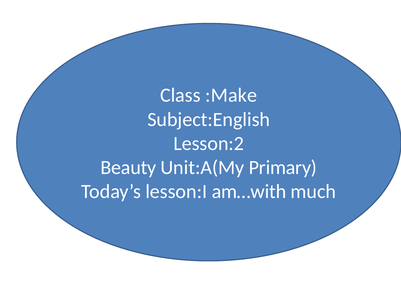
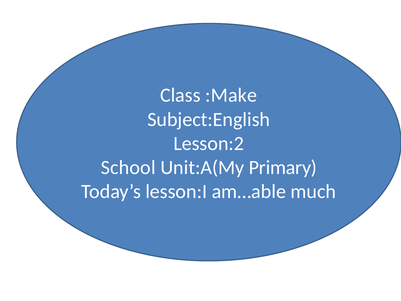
Beauty: Beauty -> School
am…with: am…with -> am…able
